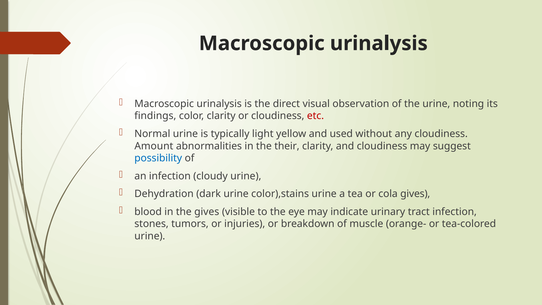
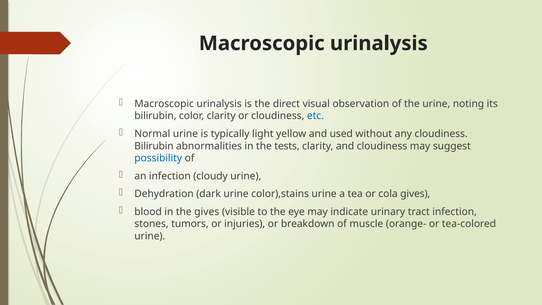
findings at (155, 116): findings -> bilirubin
etc colour: red -> blue
Amount at (154, 146): Amount -> Bilirubin
their: their -> tests
